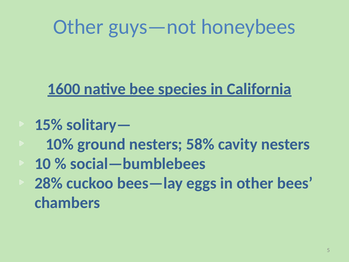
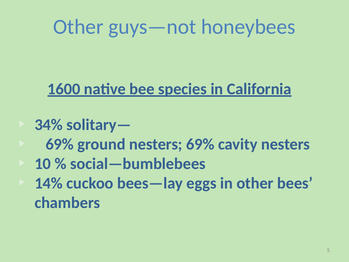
15%: 15% -> 34%
10% at (60, 144): 10% -> 69%
nesters 58%: 58% -> 69%
28%: 28% -> 14%
